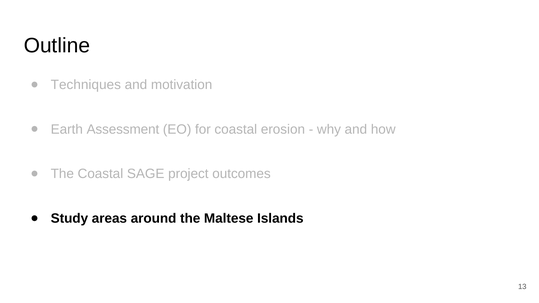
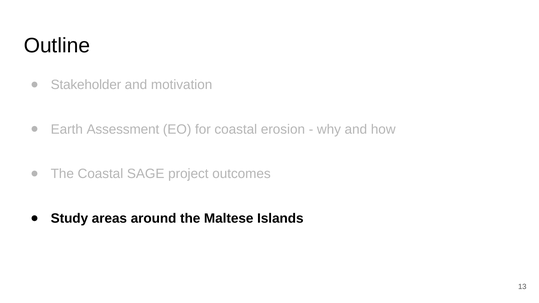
Techniques: Techniques -> Stakeholder
